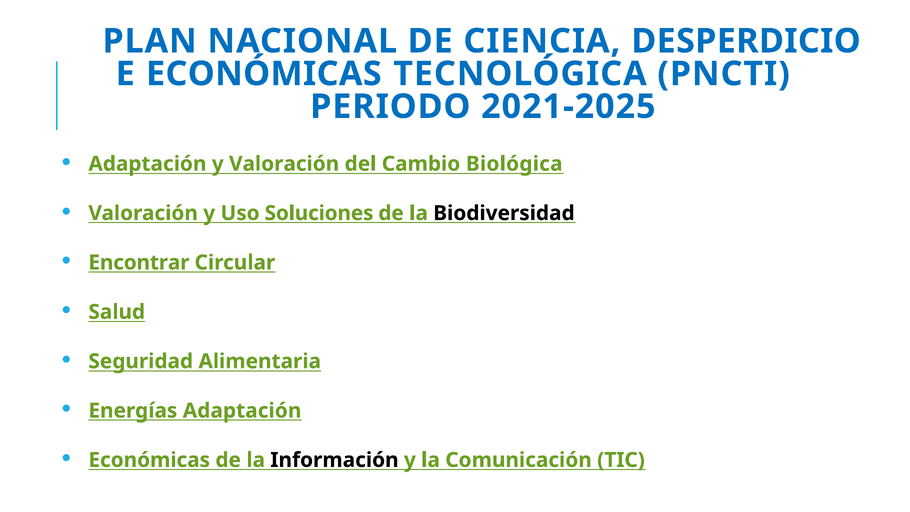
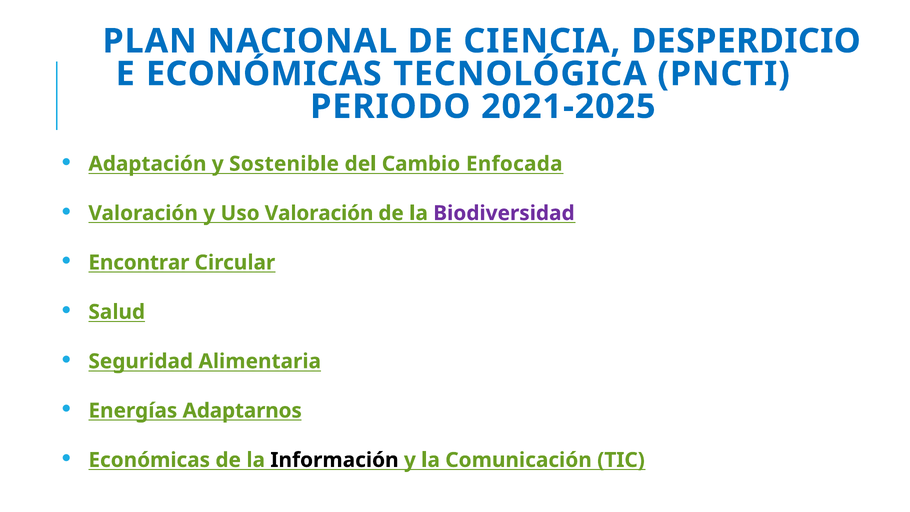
y Valoración: Valoración -> Sostenible
Biológica: Biológica -> Enfocada
Uso Soluciones: Soluciones -> Valoración
Biodiversidad colour: black -> purple
Energías Adaptación: Adaptación -> Adaptarnos
